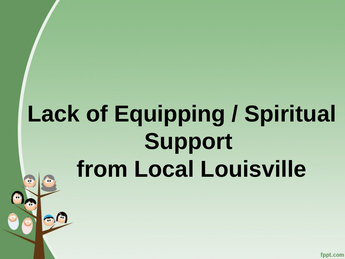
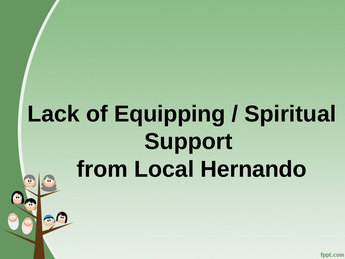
Louisville: Louisville -> Hernando
